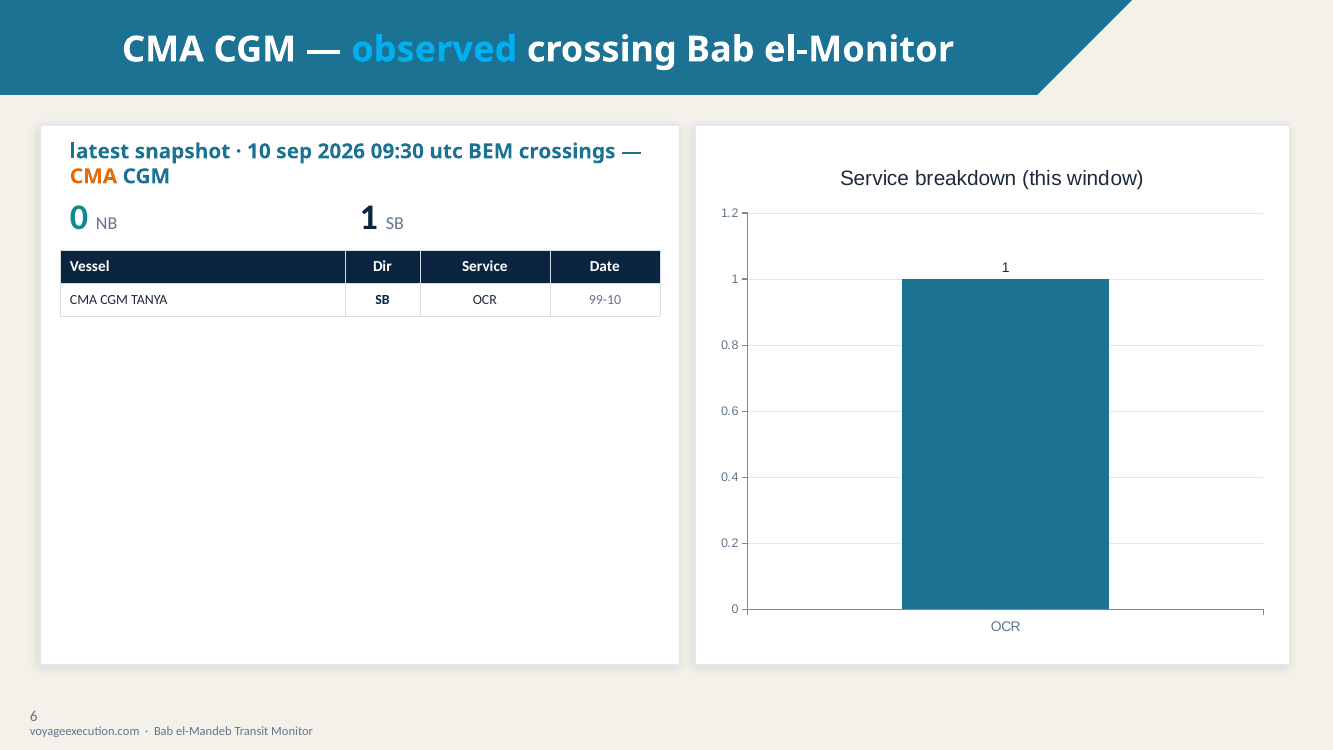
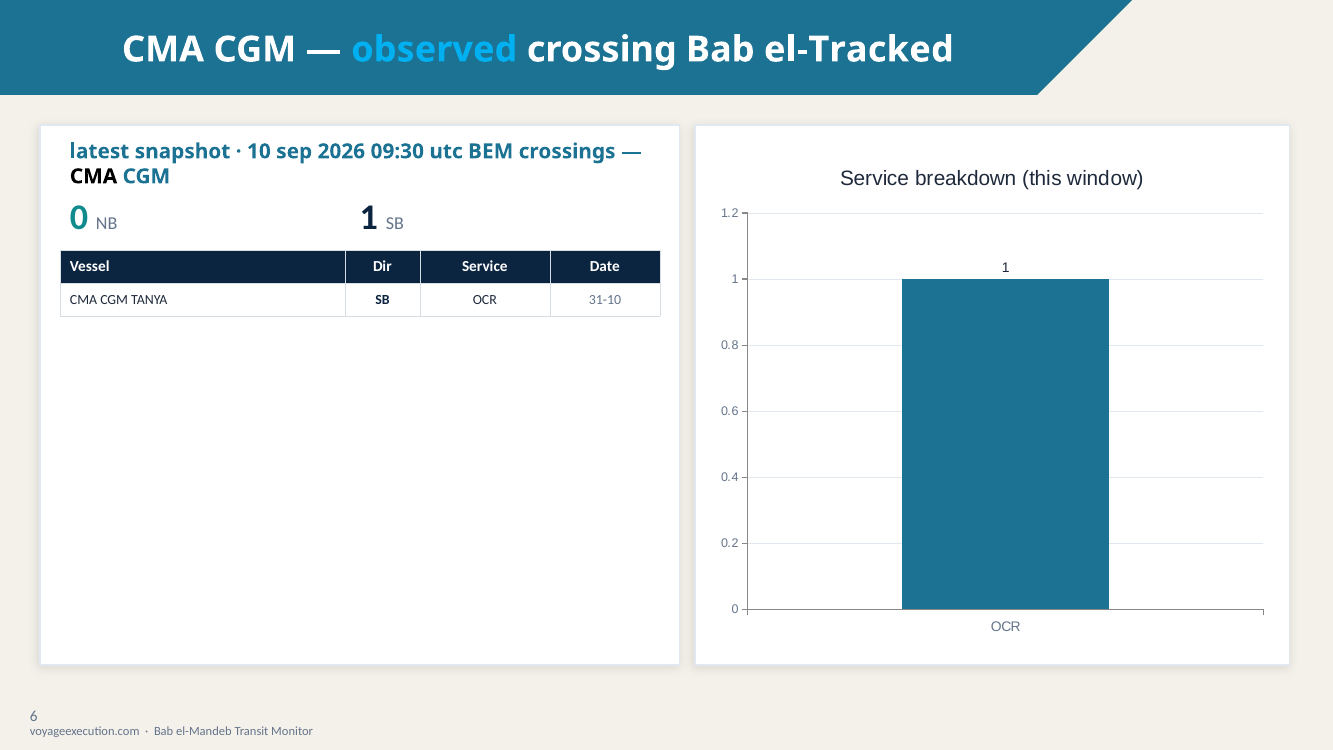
el-Monitor: el-Monitor -> el-Tracked
CMA at (93, 176) colour: orange -> black
99-10: 99-10 -> 31-10
